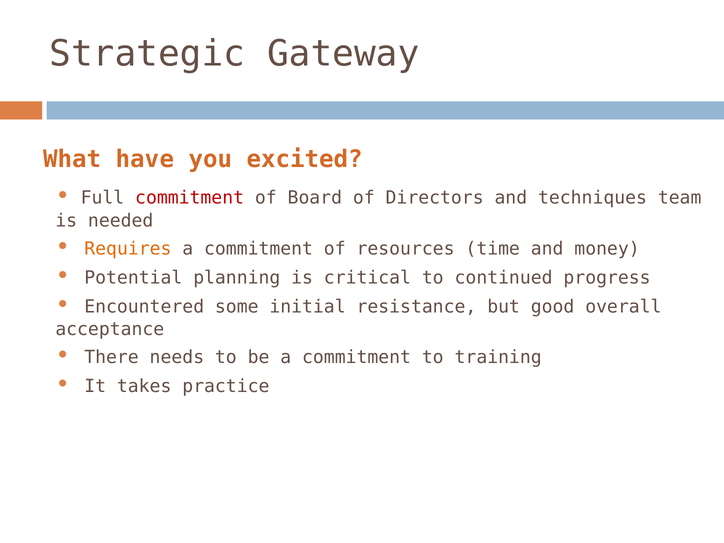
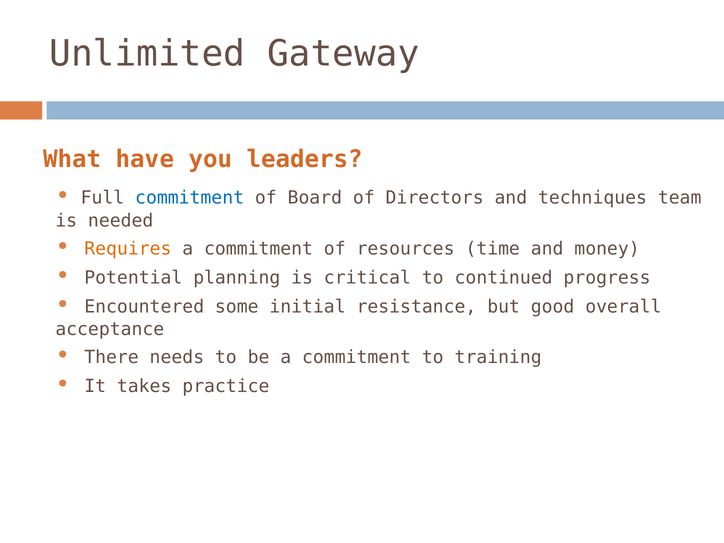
Strategic: Strategic -> Unlimited
excited: excited -> leaders
commitment at (190, 198) colour: red -> blue
